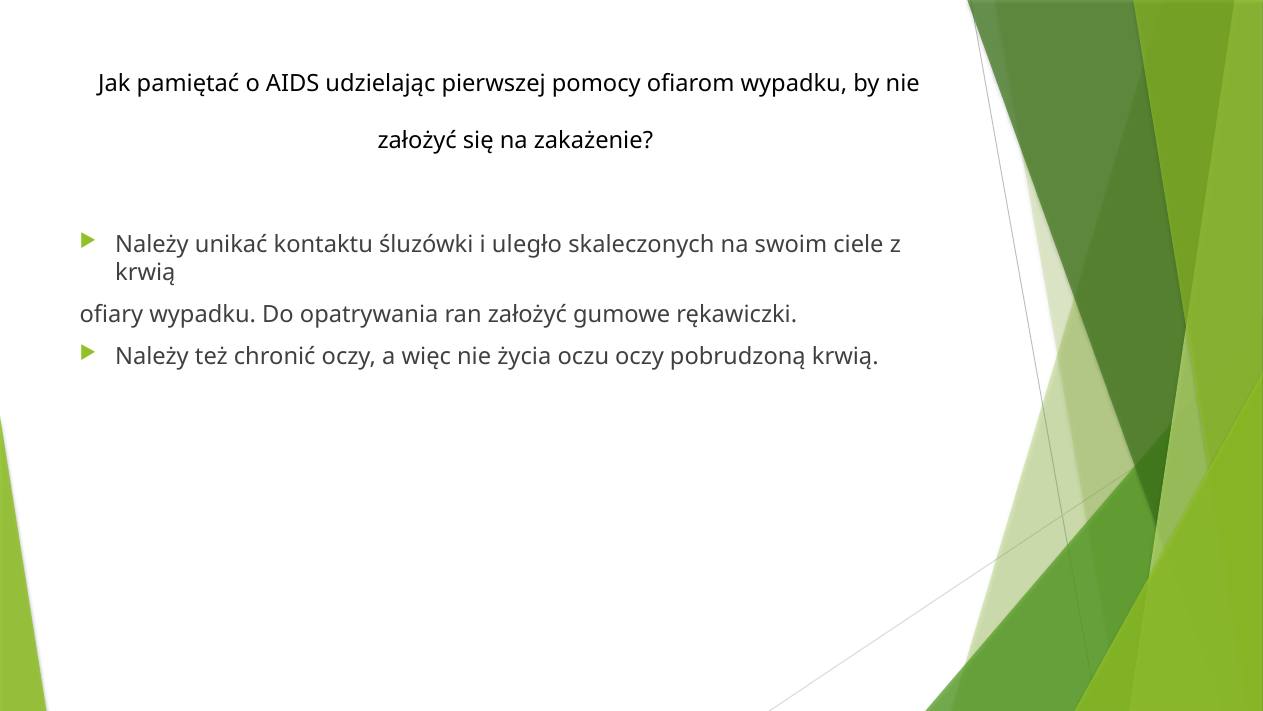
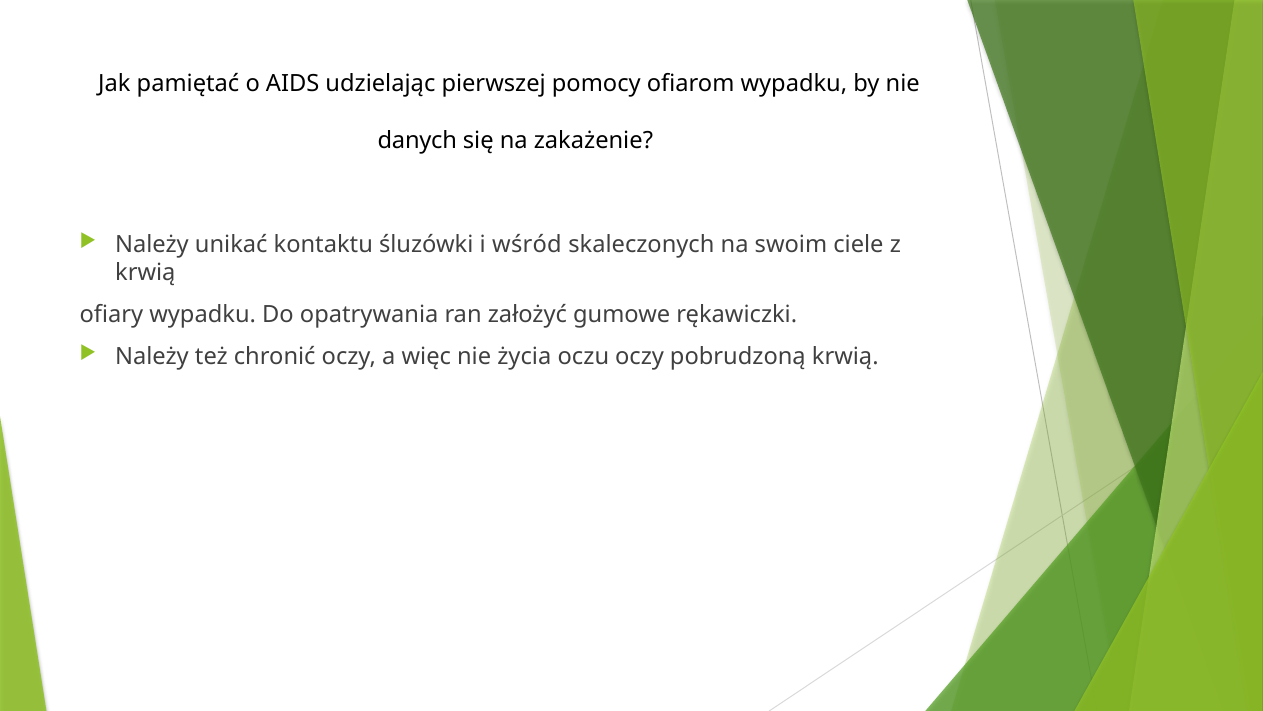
założyć at (417, 141): założyć -> danych
uległo: uległo -> wśród
